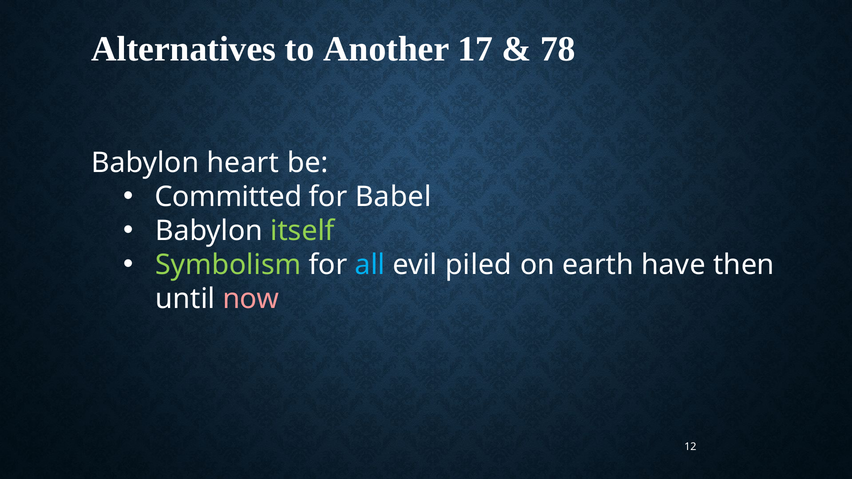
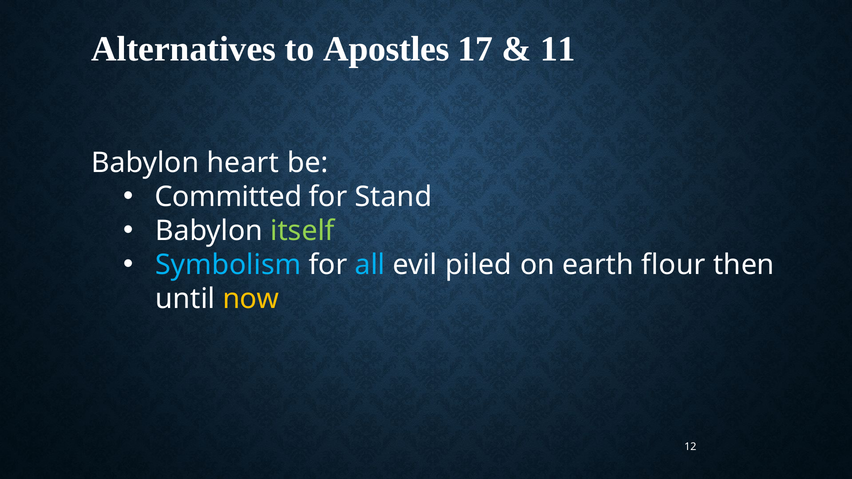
Another: Another -> Apostles
78: 78 -> 11
Babel: Babel -> Stand
Symbolism colour: light green -> light blue
have: have -> flour
now colour: pink -> yellow
